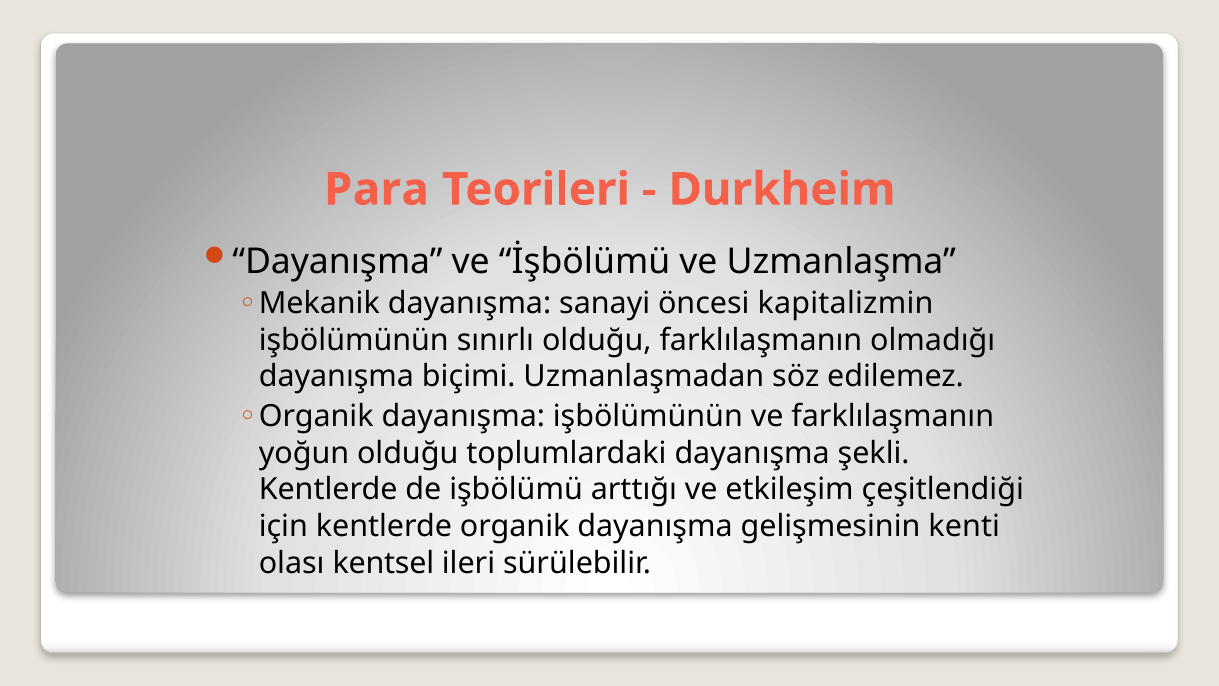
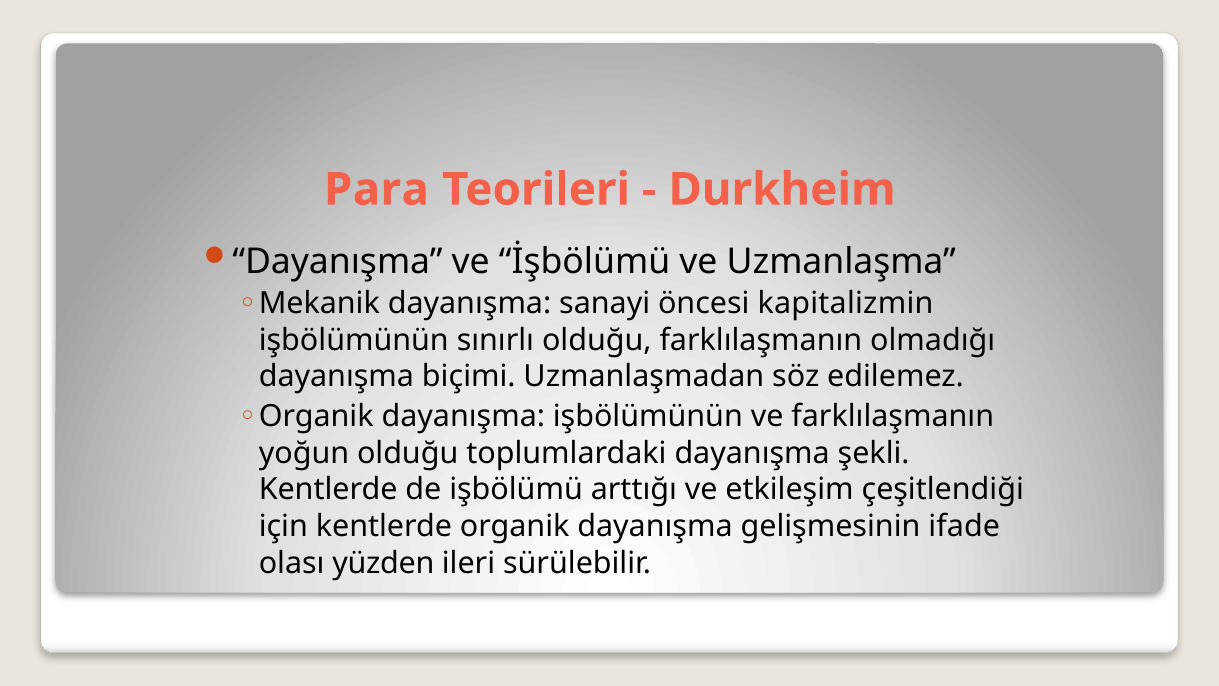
kenti: kenti -> ifade
kentsel: kentsel -> yüzden
